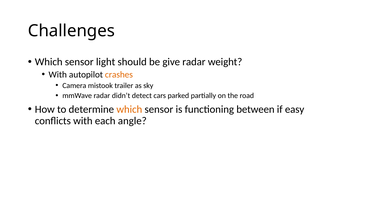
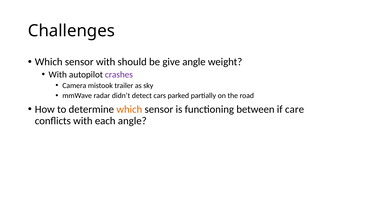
sensor light: light -> with
give radar: radar -> angle
crashes colour: orange -> purple
easy: easy -> care
